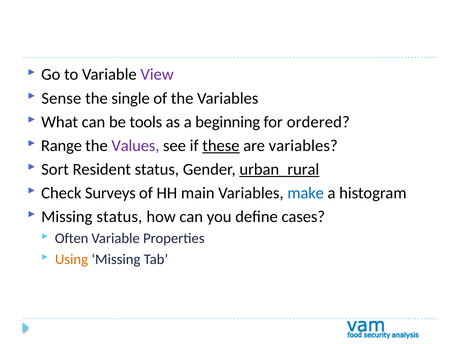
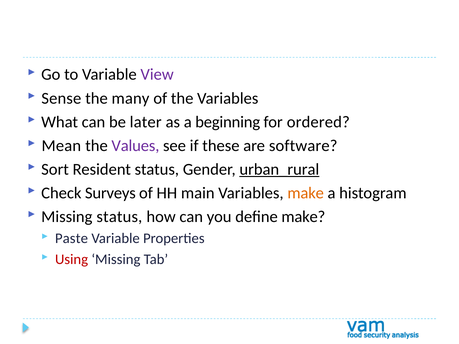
single: single -> many
tools: tools -> later
Range: Range -> Mean
these underline: present -> none
are variables: variables -> software
make at (306, 193) colour: blue -> orange
define cases: cases -> make
Often: Often -> Paste
Using colour: orange -> red
